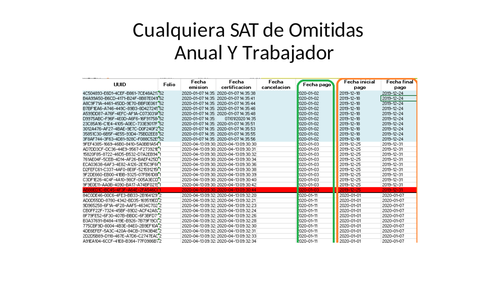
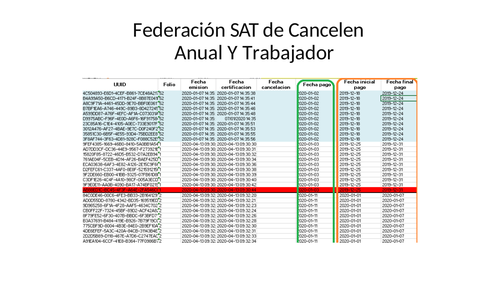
Cualquiera: Cualquiera -> Federación
Omitidas: Omitidas -> Cancelen
